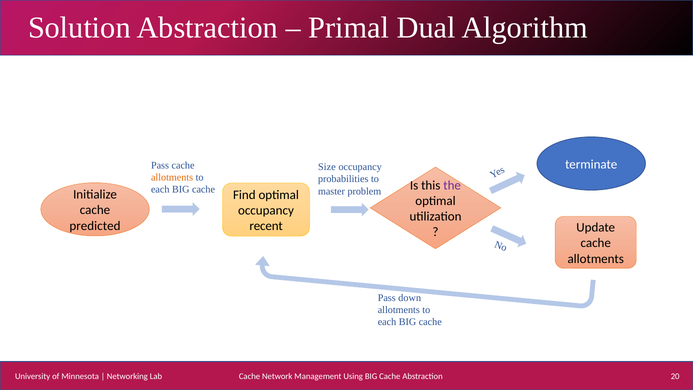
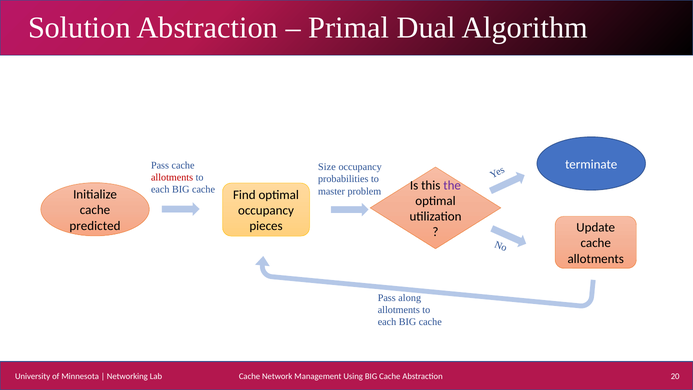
allotments at (172, 177) colour: orange -> red
recent: recent -> pieces
down: down -> along
